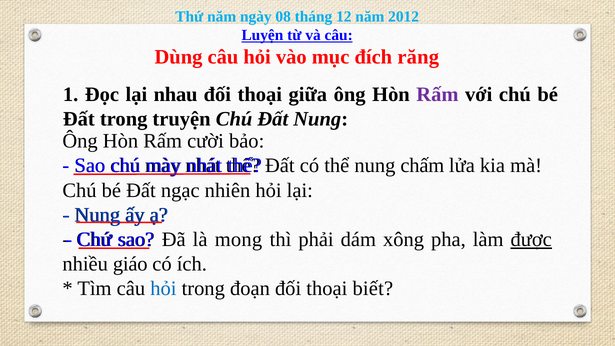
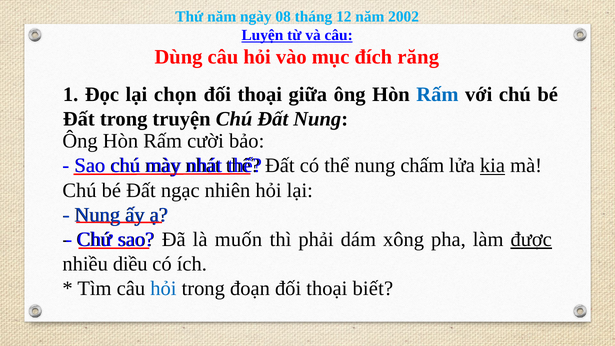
2012: 2012 -> 2002
nhau: nhau -> chọn
Rấm at (437, 95) colour: purple -> blue
kia underline: none -> present
mong: mong -> muốn
giáo: giáo -> diều
